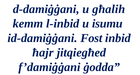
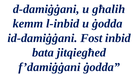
u isumu: isumu -> ġodda
ħajr: ħajr -> bata
